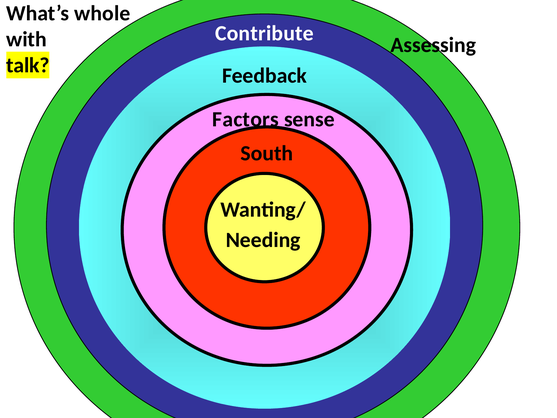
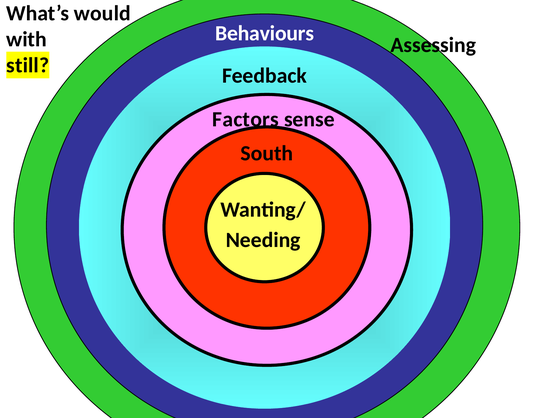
whole: whole -> would
Contribute: Contribute -> Behaviours
talk: talk -> still
